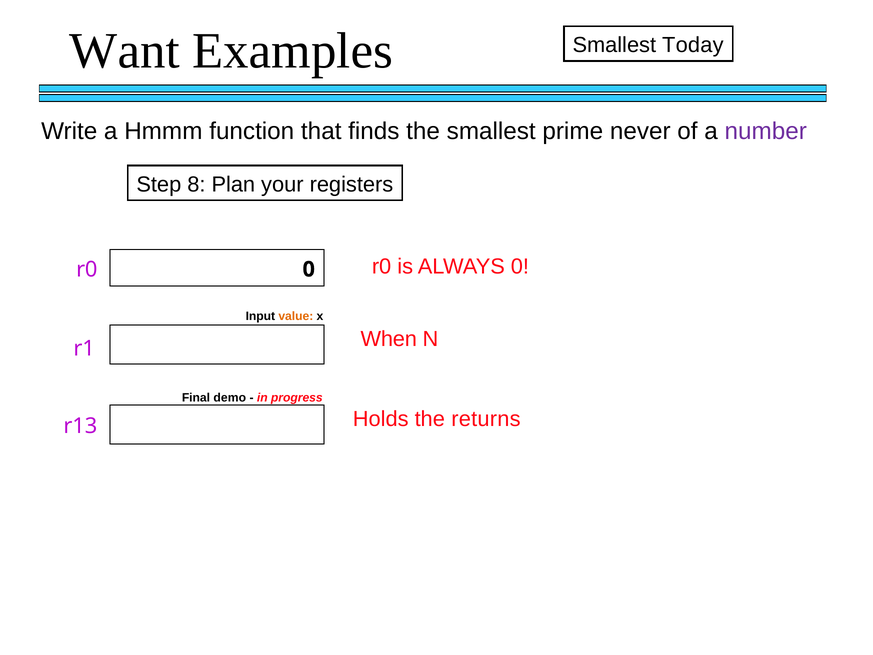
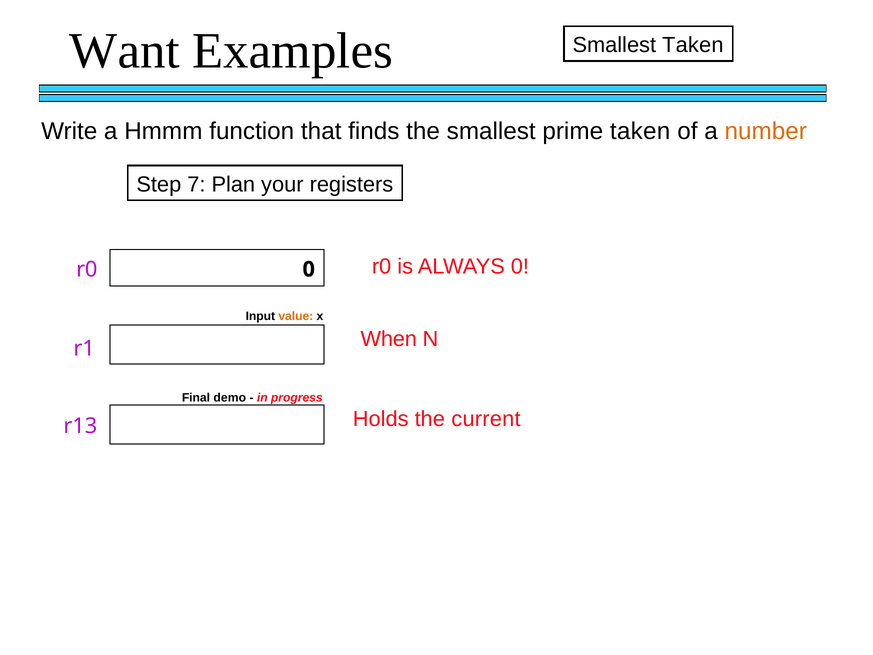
Smallest Today: Today -> Taken
prime never: never -> taken
number colour: purple -> orange
8: 8 -> 7
returns: returns -> current
